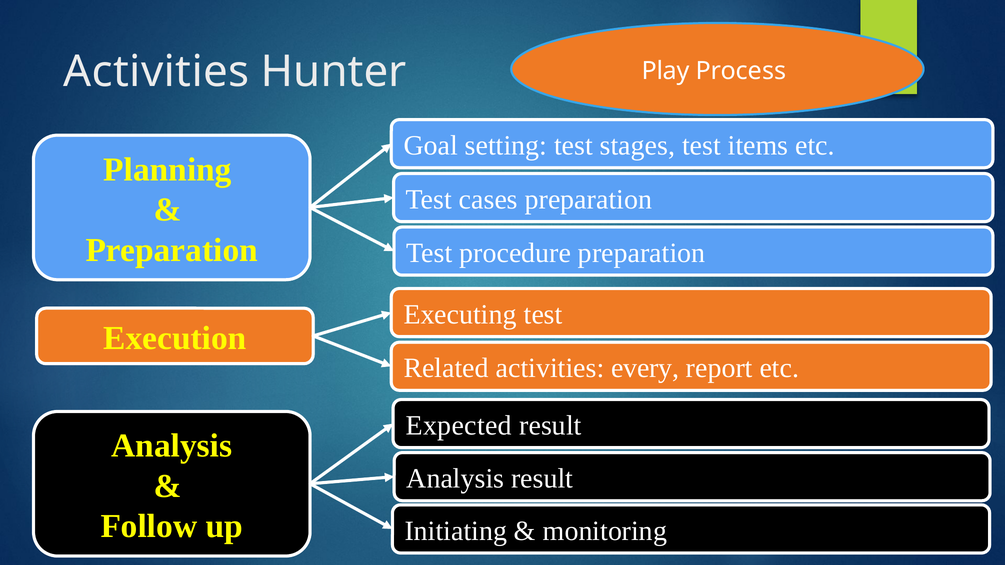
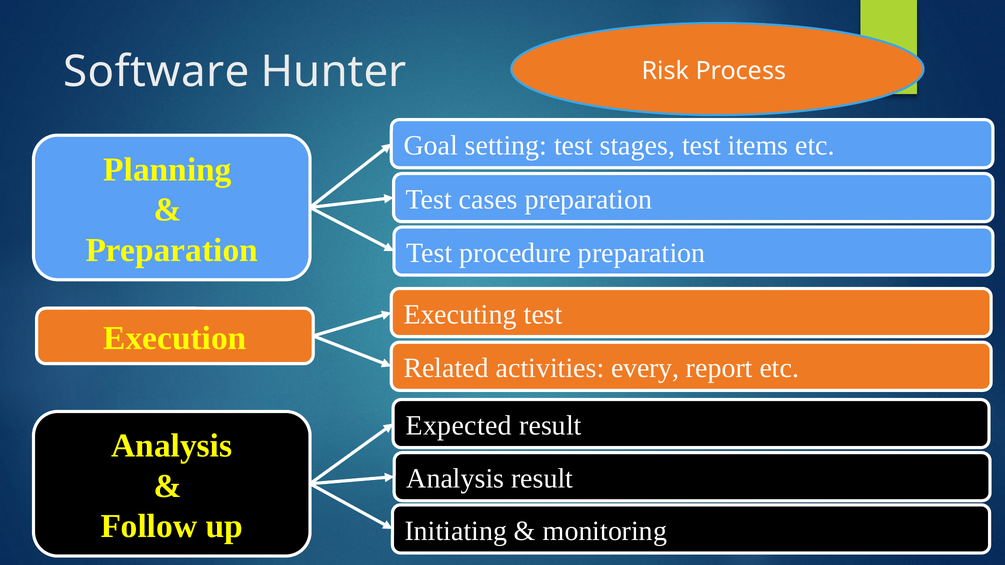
Activities at (156, 72): Activities -> Software
Play: Play -> Risk
